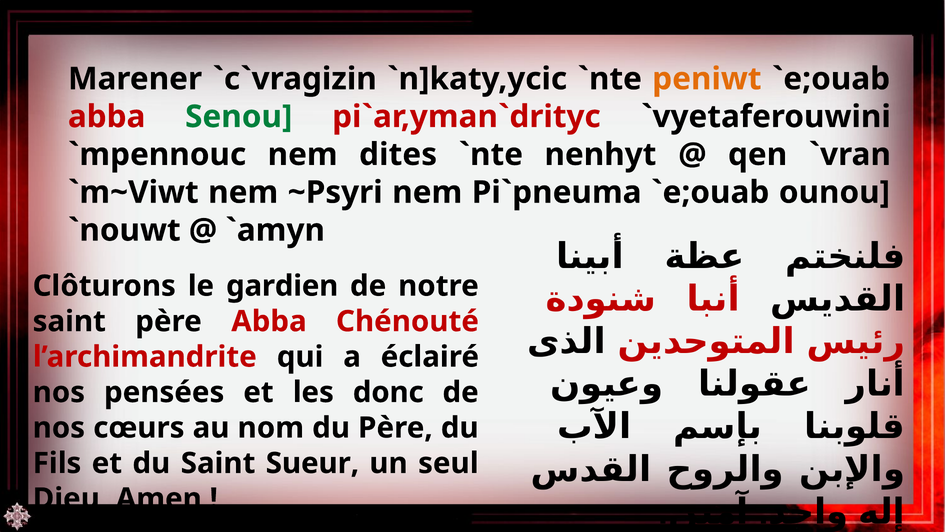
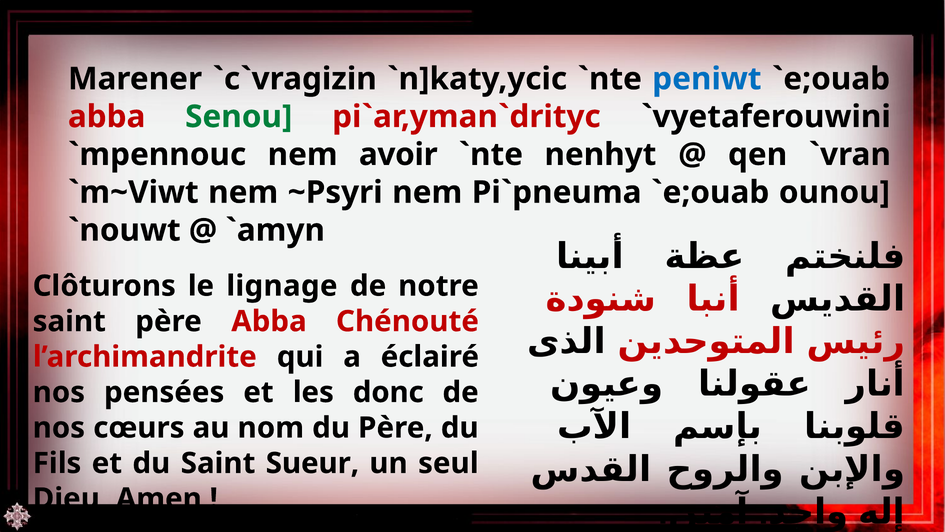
peniwt colour: orange -> blue
dites: dites -> avoir
gardien: gardien -> lignage
